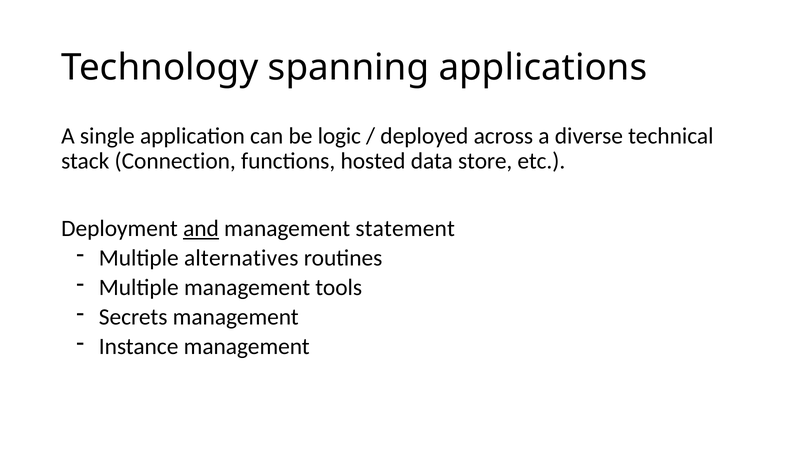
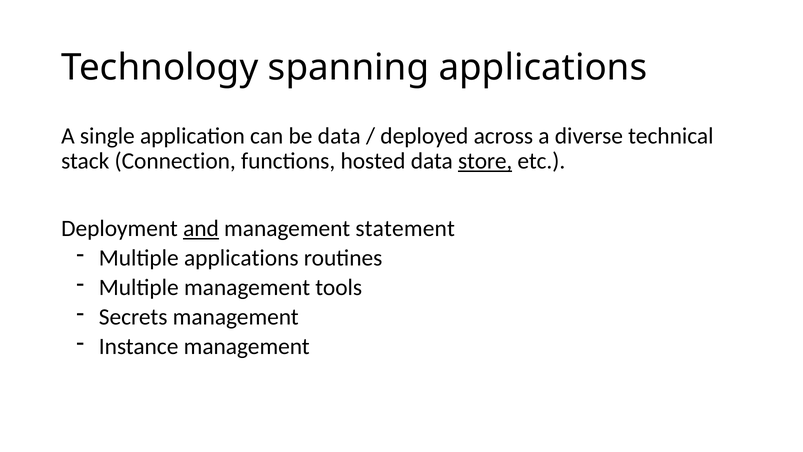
be logic: logic -> data
store underline: none -> present
Multiple alternatives: alternatives -> applications
